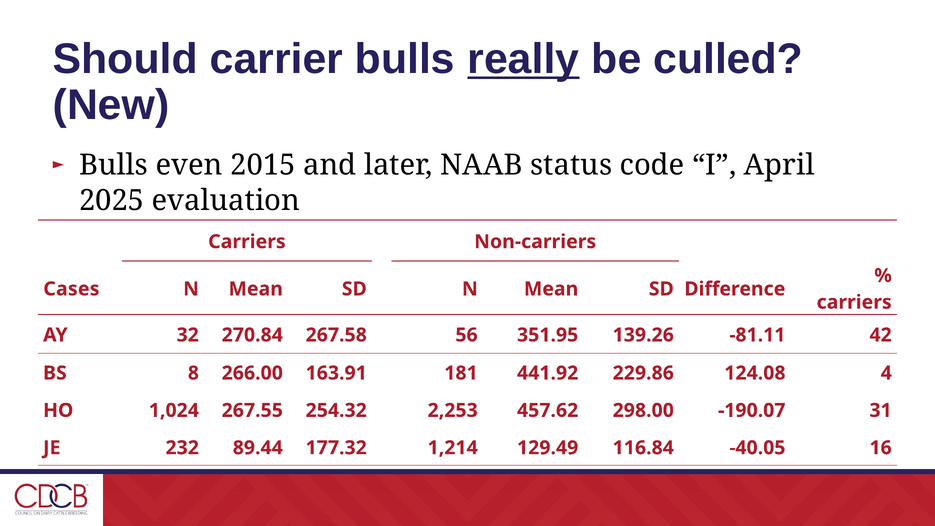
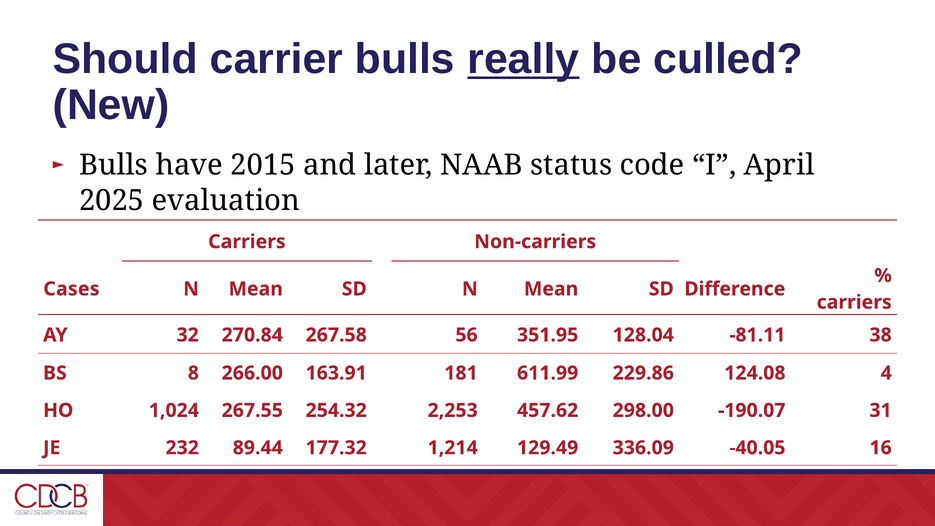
even: even -> have
139.26: 139.26 -> 128.04
42: 42 -> 38
441.92: 441.92 -> 611.99
116.84: 116.84 -> 336.09
